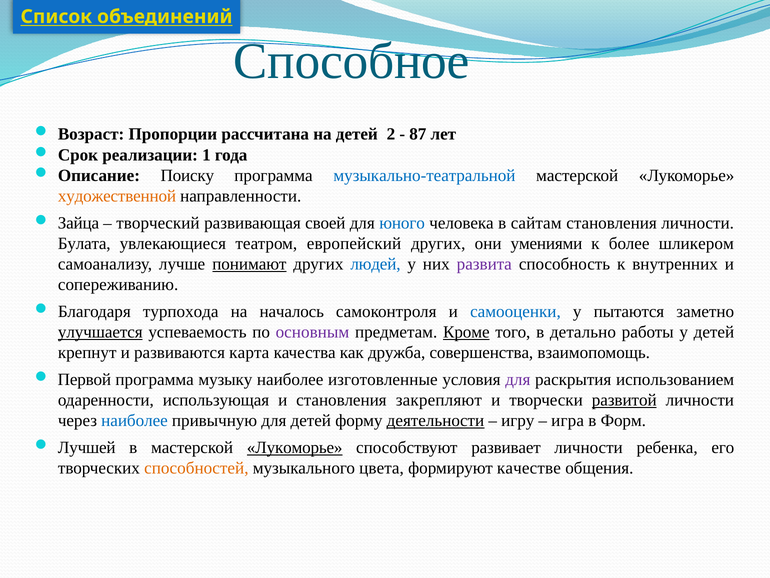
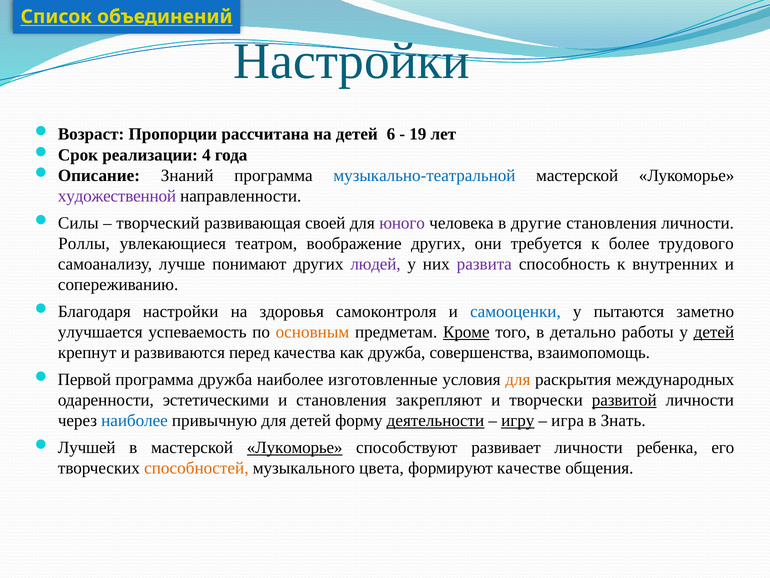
Способное at (352, 61): Способное -> Настройки
2: 2 -> 6
87: 87 -> 19
1: 1 -> 4
Поиску: Поиску -> Знаний
художественной colour: orange -> purple
Зайца: Зайца -> Силы
юного colour: blue -> purple
сайтам: сайтам -> другие
Булата: Булата -> Роллы
европейский: европейский -> воображение
умениями: умениями -> требуется
шликером: шликером -> трудового
понимают underline: present -> none
людей colour: blue -> purple
Благодаря турпохода: турпохода -> настройки
началось: началось -> здоровья
улучшается underline: present -> none
основным colour: purple -> orange
детей at (714, 332) underline: none -> present
карта: карта -> перед
программа музыку: музыку -> дружба
для at (518, 379) colour: purple -> orange
использованием: использованием -> международных
использующая: использующая -> эстетическими
игру underline: none -> present
Форм: Форм -> Знать
